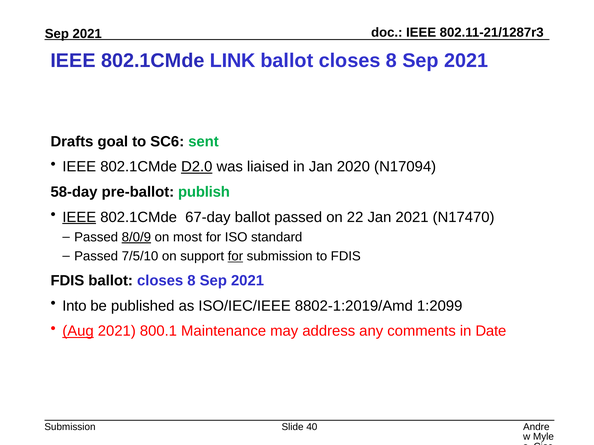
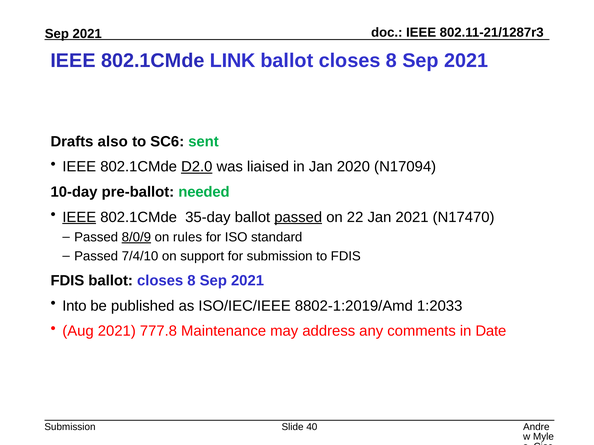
goal: goal -> also
58-day: 58-day -> 10-day
publish: publish -> needed
67-day: 67-day -> 35-day
passed at (298, 217) underline: none -> present
most: most -> rules
7/5/10: 7/5/10 -> 7/4/10
for at (235, 257) underline: present -> none
1:2099: 1:2099 -> 1:2033
Aug underline: present -> none
800.1: 800.1 -> 777.8
